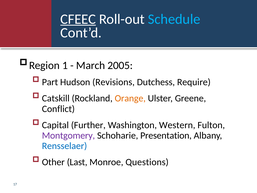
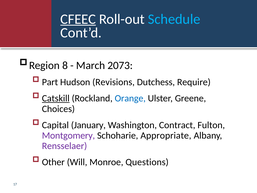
1: 1 -> 8
2005: 2005 -> 2073
Catskill underline: none -> present
Orange colour: orange -> blue
Conflict: Conflict -> Choices
Further: Further -> January
Western: Western -> Contract
Presentation: Presentation -> Appropriate
Rensselaer colour: blue -> purple
Last: Last -> Will
